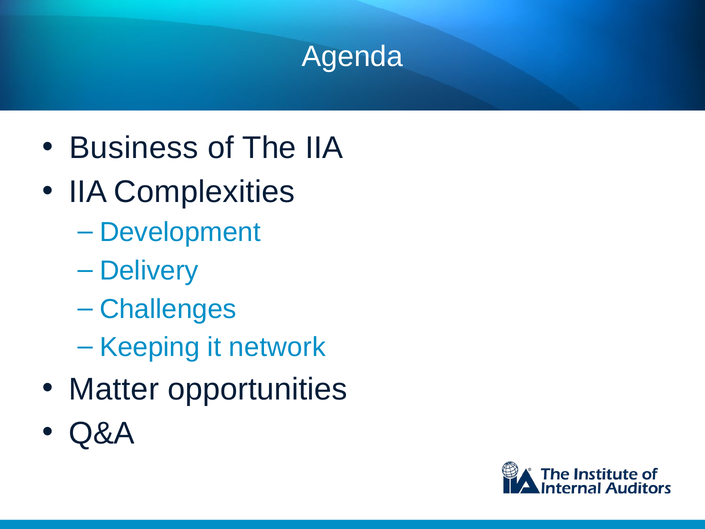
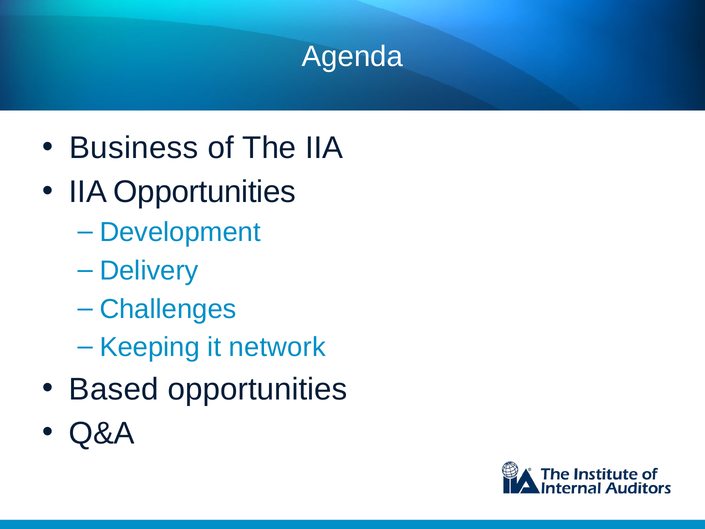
IIA Complexities: Complexities -> Opportunities
Matter: Matter -> Based
